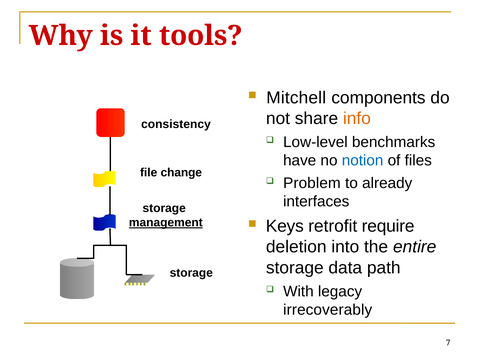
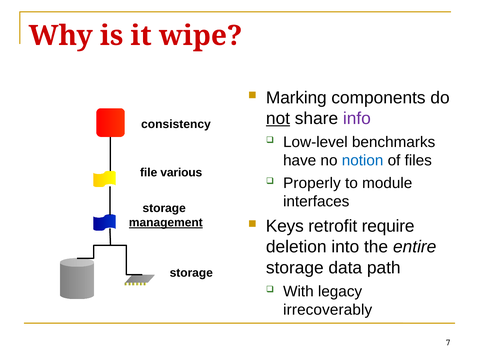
tools: tools -> wipe
Mitchell: Mitchell -> Marking
not underline: none -> present
info colour: orange -> purple
change: change -> various
Problem: Problem -> Properly
already: already -> module
